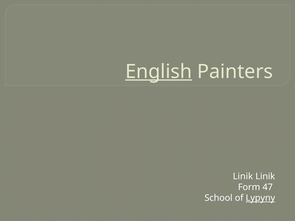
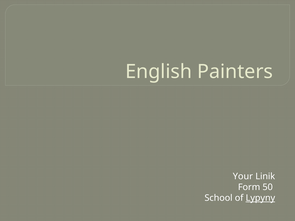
English underline: present -> none
Linik at (243, 177): Linik -> Your
47: 47 -> 50
